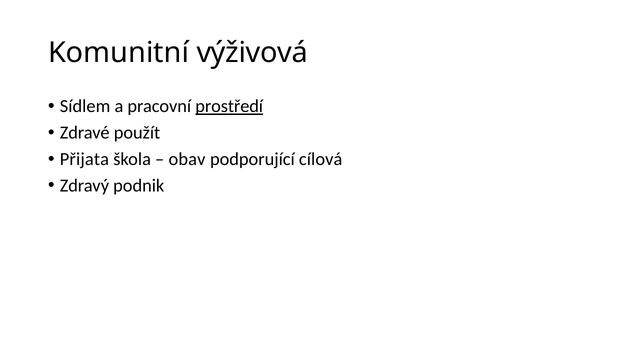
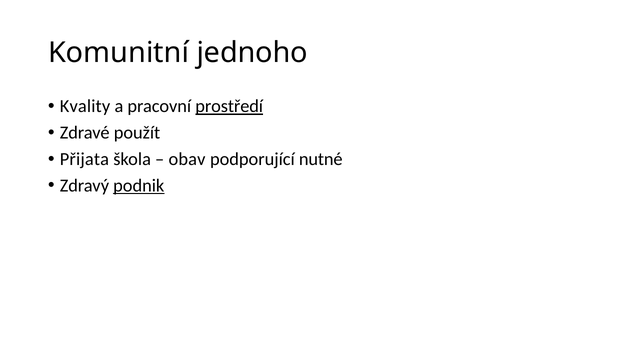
výživová: výživová -> jednoho
Sídlem: Sídlem -> Kvality
cílová: cílová -> nutné
podnik underline: none -> present
